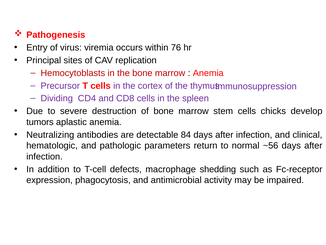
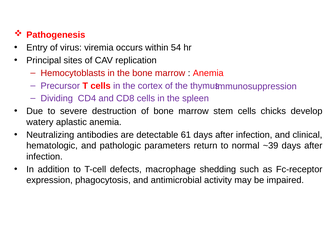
76: 76 -> 54
tumors: tumors -> watery
84: 84 -> 61
~56: ~56 -> ~39
